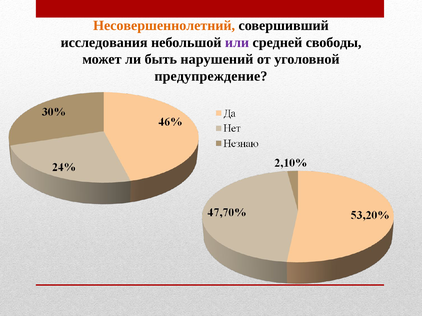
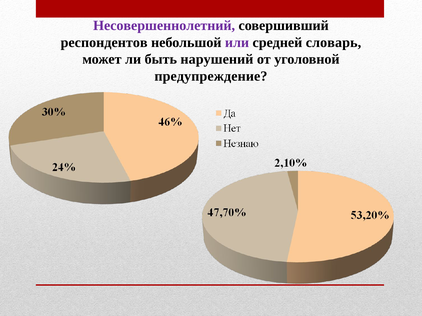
Несовершеннолетний colour: orange -> purple
исследования: исследования -> респондентов
свободы: свободы -> словарь
